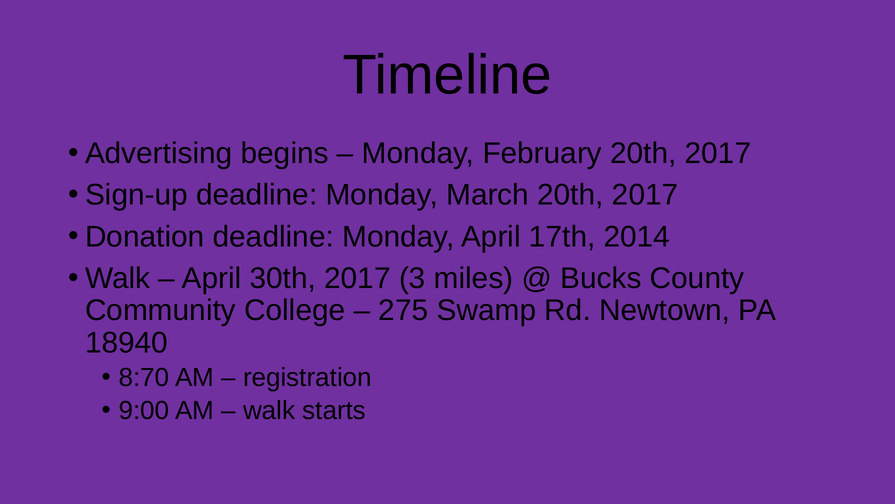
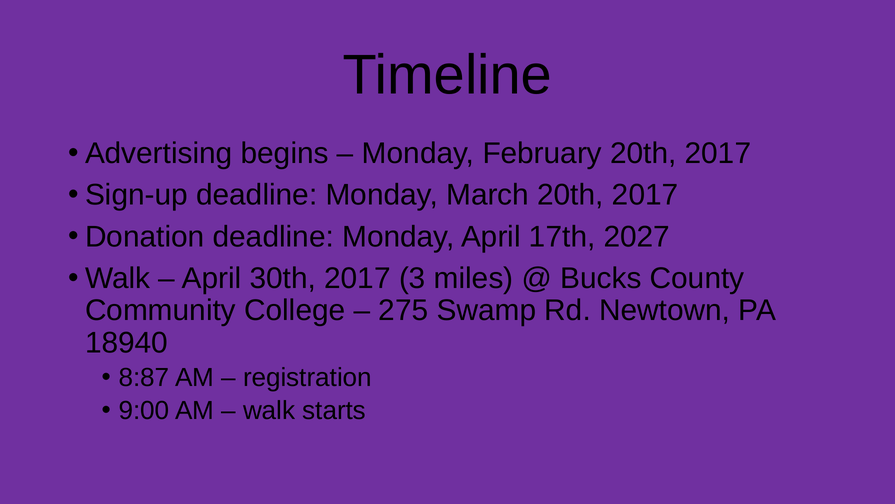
2014: 2014 -> 2027
8:70: 8:70 -> 8:87
